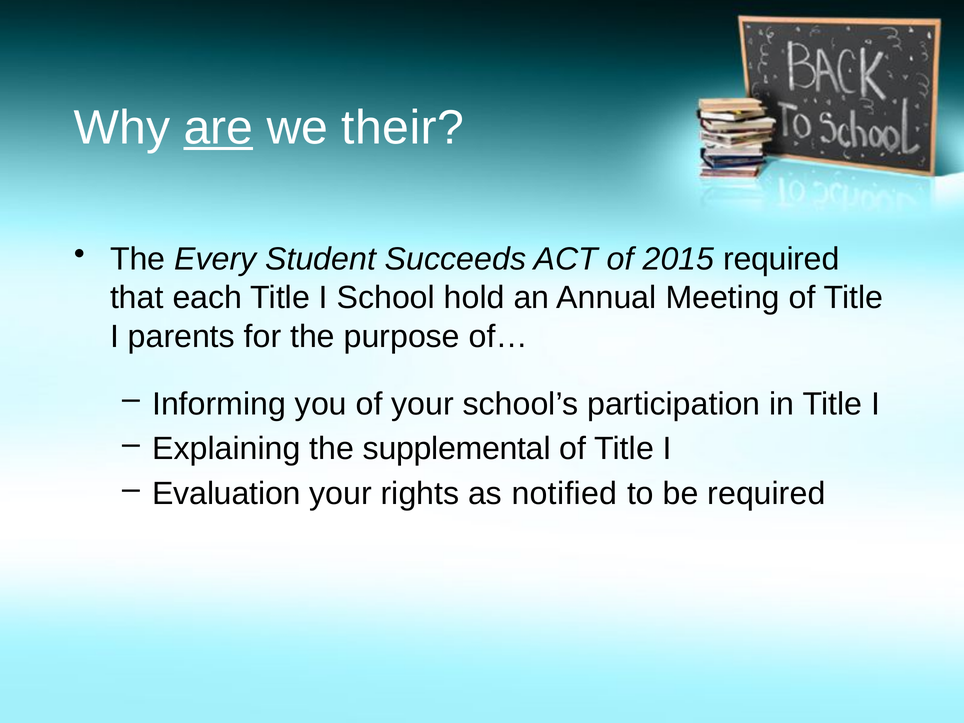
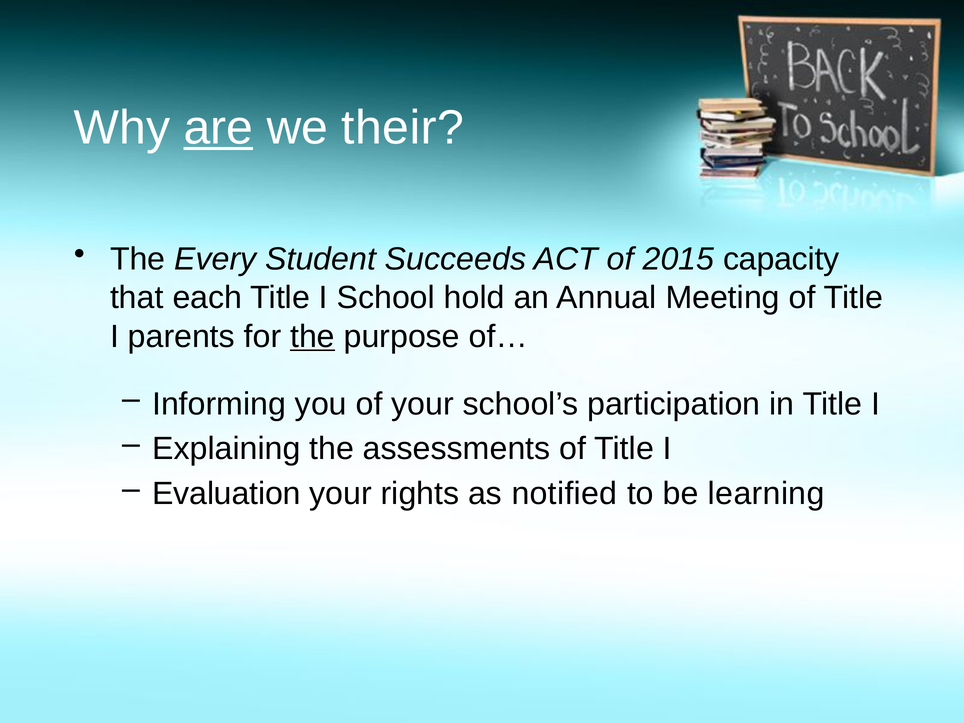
2015 required: required -> capacity
the at (313, 336) underline: none -> present
supplemental: supplemental -> assessments
be required: required -> learning
